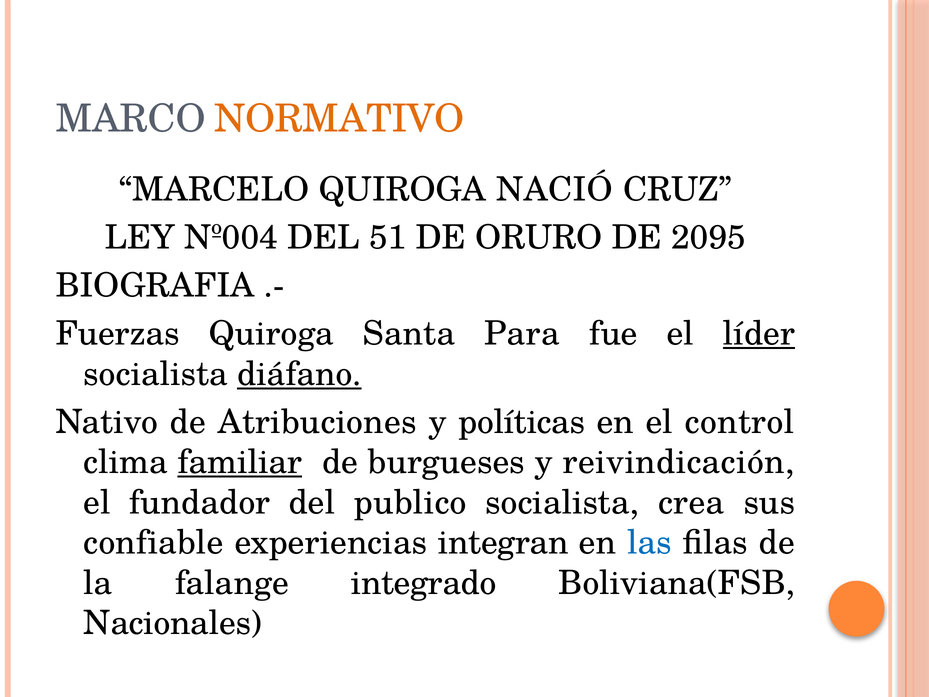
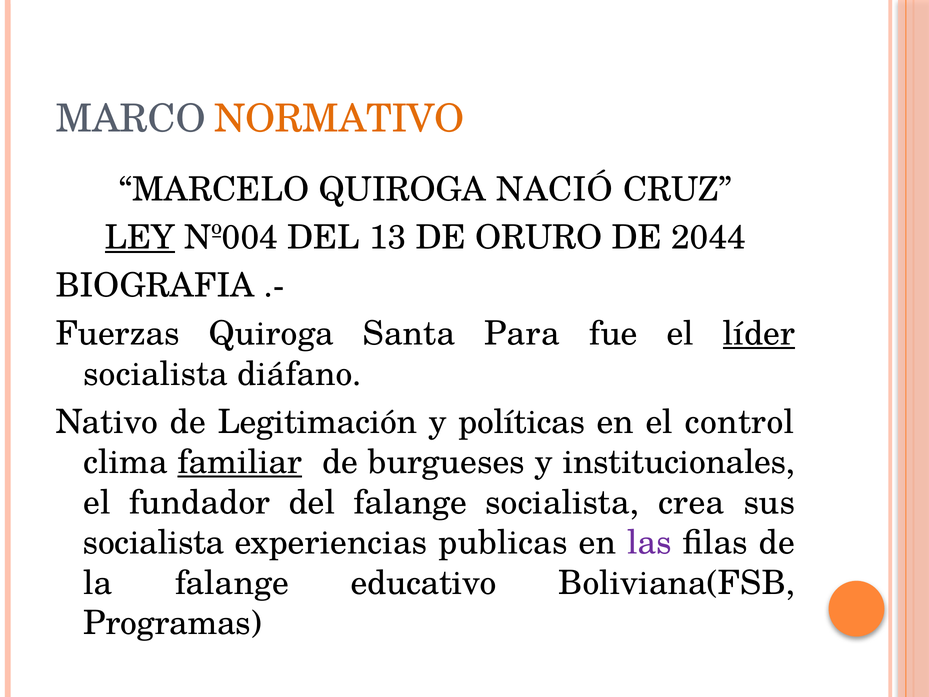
LEY underline: none -> present
51: 51 -> 13
2095: 2095 -> 2044
diáfano underline: present -> none
Atribuciones: Atribuciones -> Legitimación
reivindicación: reivindicación -> institucionales
del publico: publico -> falange
confiable at (153, 542): confiable -> socialista
integran: integran -> publicas
las colour: blue -> purple
integrado: integrado -> educativo
Nacionales: Nacionales -> Programas
